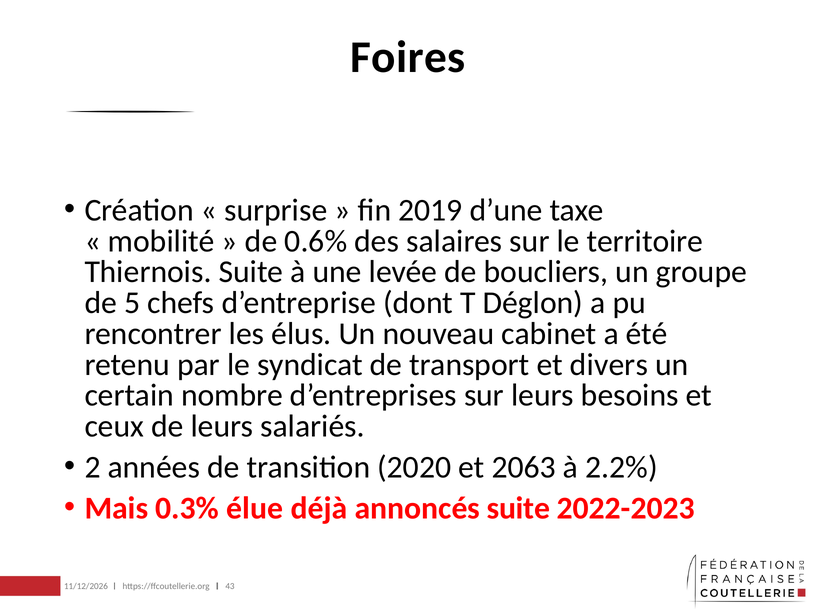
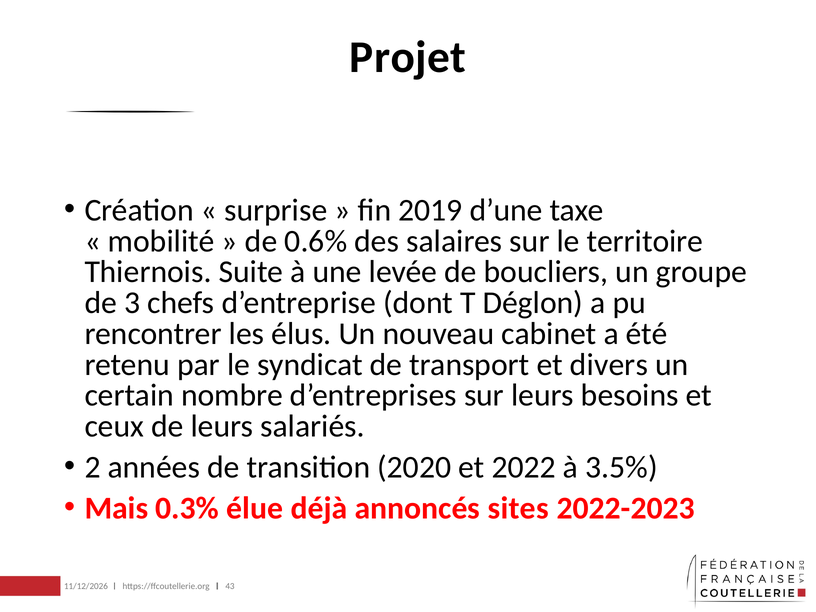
Foires: Foires -> Projet
5: 5 -> 3
2063: 2063 -> 2022
2.2%: 2.2% -> 3.5%
annoncés suite: suite -> sites
